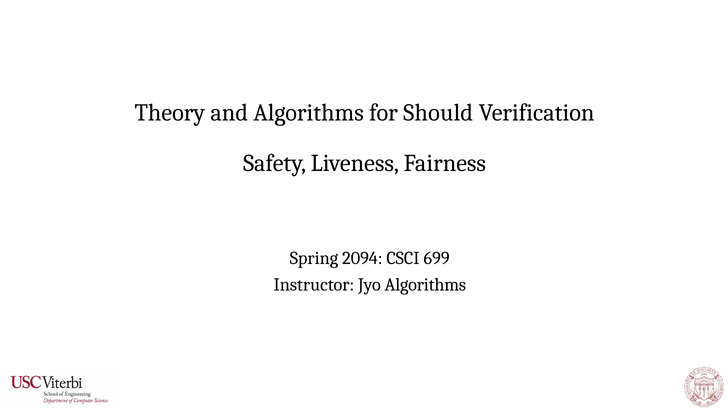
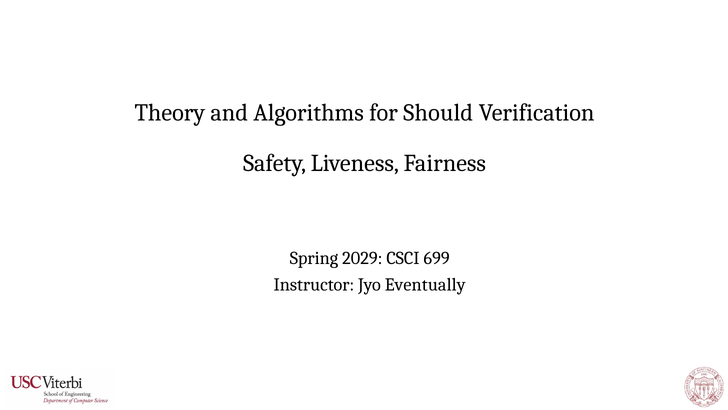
2094: 2094 -> 2029
Jyo Algorithms: Algorithms -> Eventually
